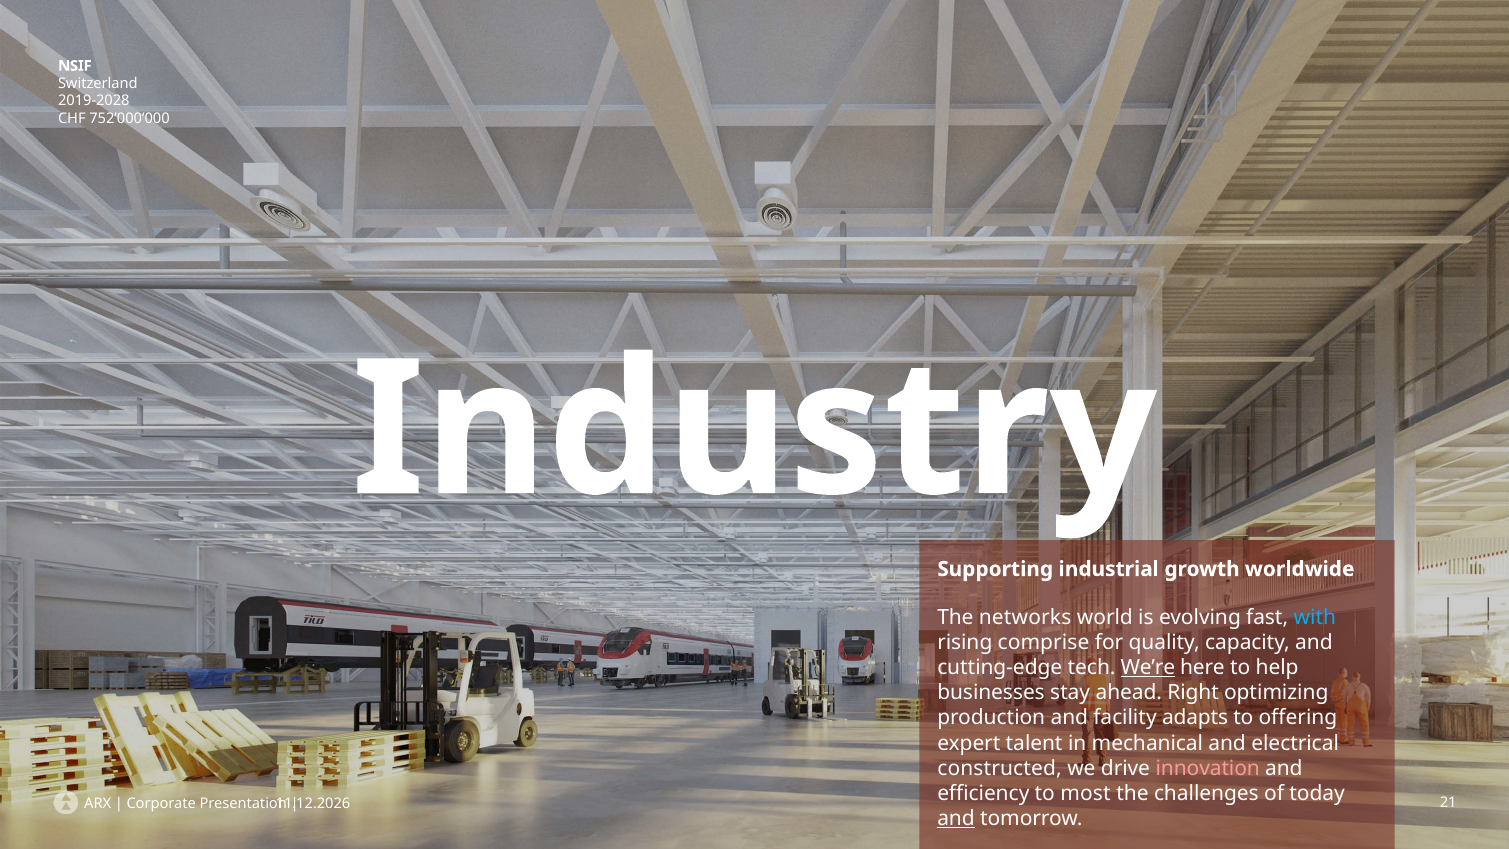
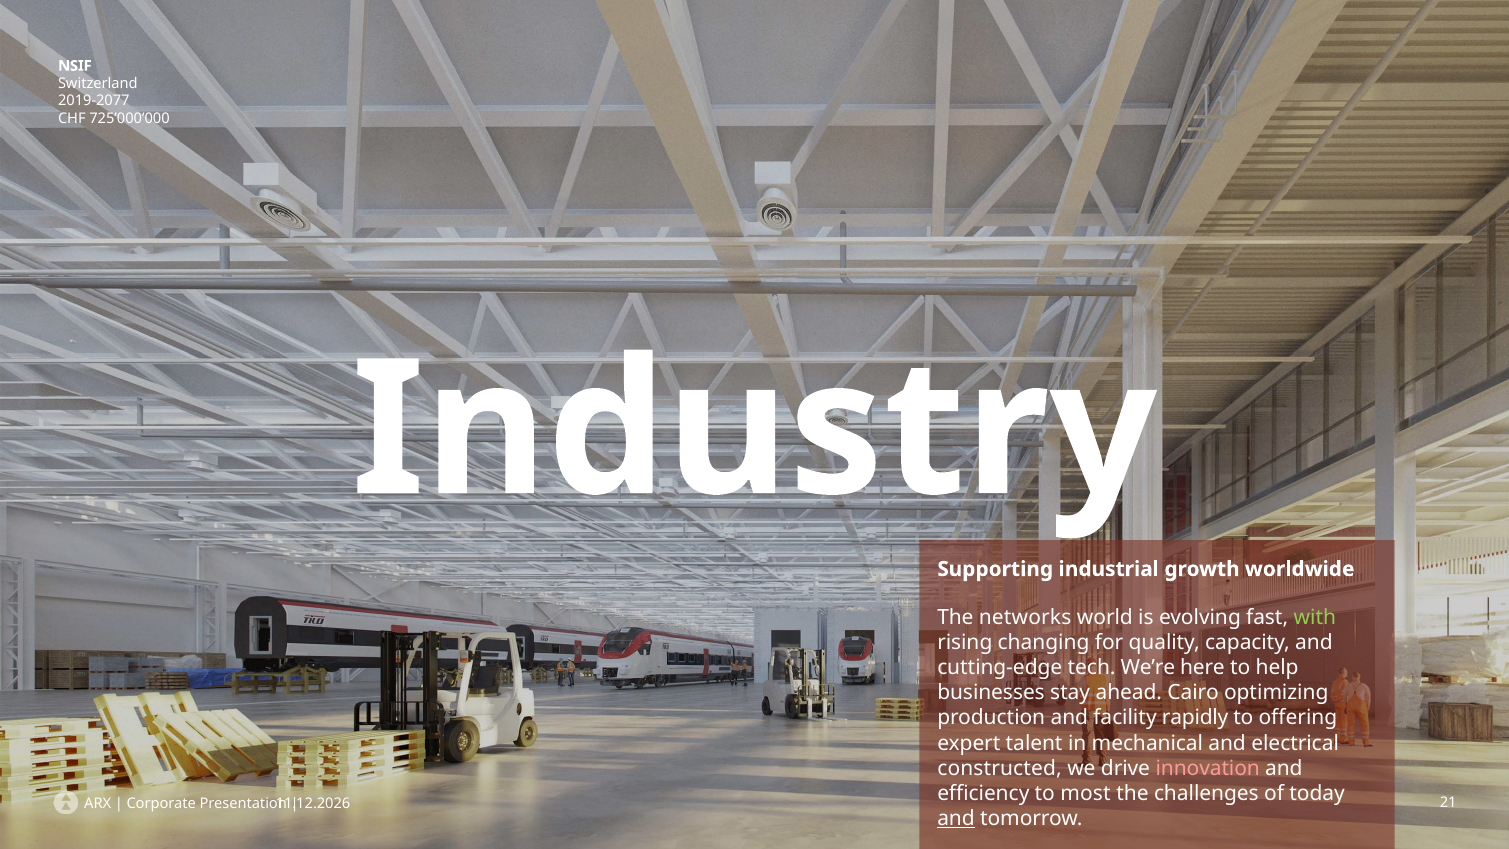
2019-2028: 2019-2028 -> 2019-2077
752’000’000: 752’000’000 -> 725’000’000
with colour: light blue -> light green
comprise: comprise -> changing
We’re underline: present -> none
Right: Right -> Cairo
adapts: adapts -> rapidly
